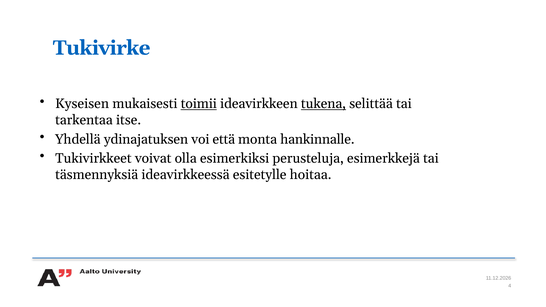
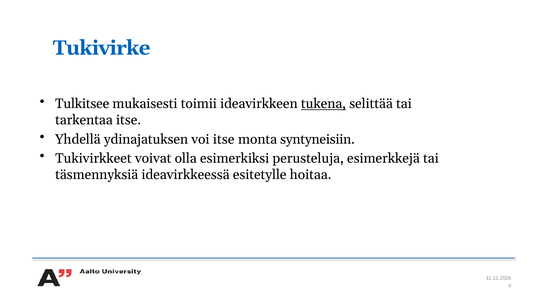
Kyseisen: Kyseisen -> Tulkitsee
toimii underline: present -> none
voi että: että -> itse
hankinnalle: hankinnalle -> syntyneisiin
